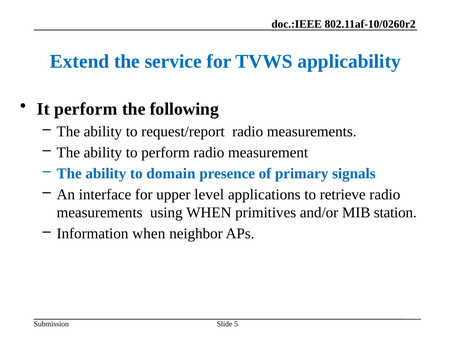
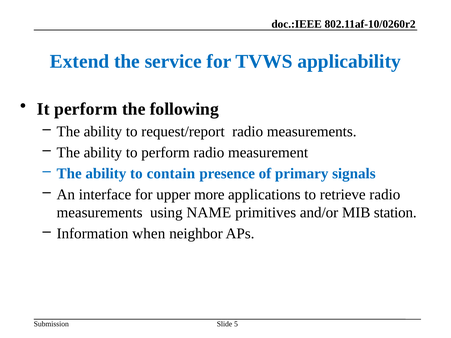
domain: domain -> contain
level: level -> more
using WHEN: WHEN -> NAME
